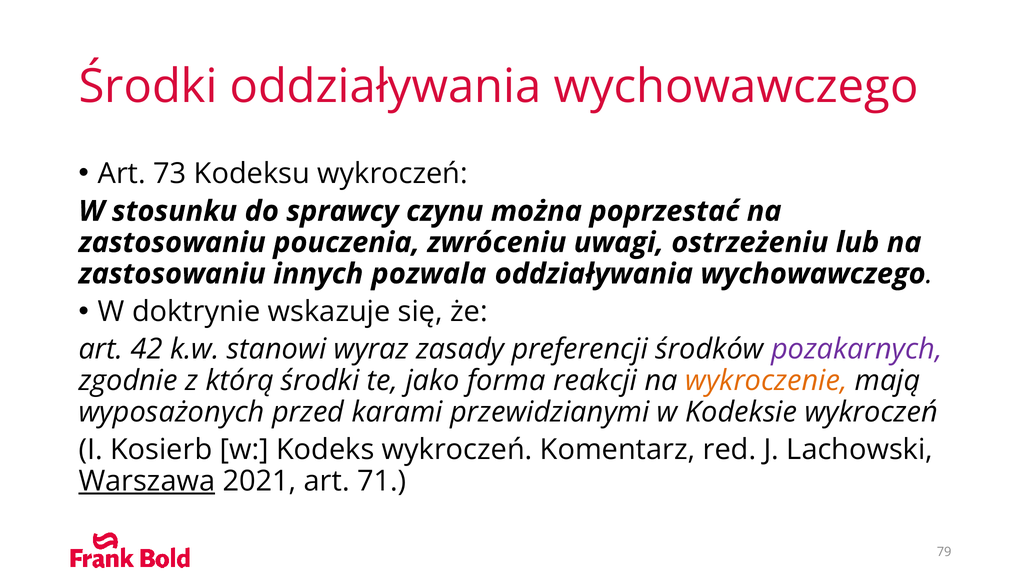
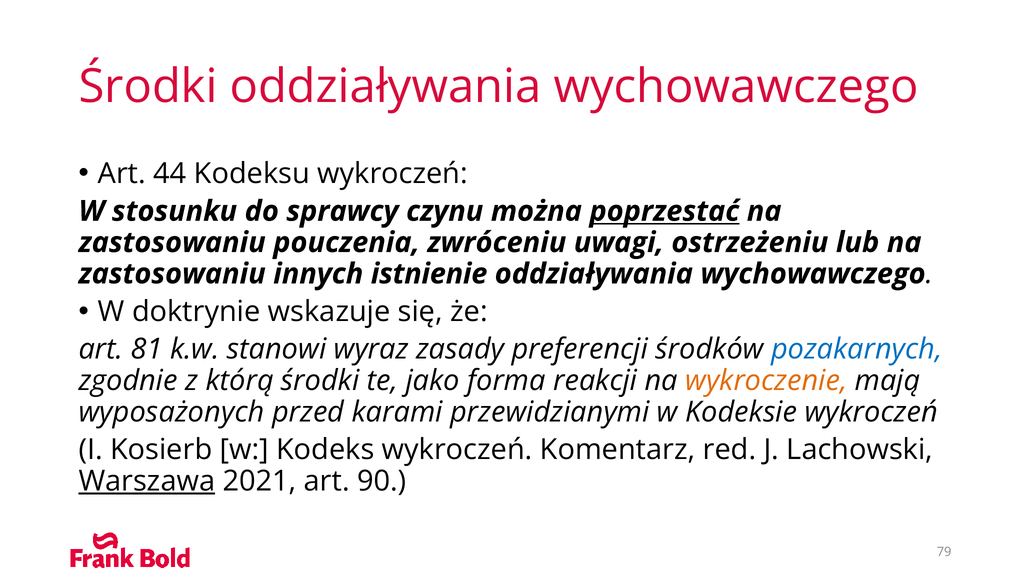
73: 73 -> 44
poprzestać underline: none -> present
pozwala: pozwala -> istnienie
42: 42 -> 81
pozakarnych colour: purple -> blue
71: 71 -> 90
